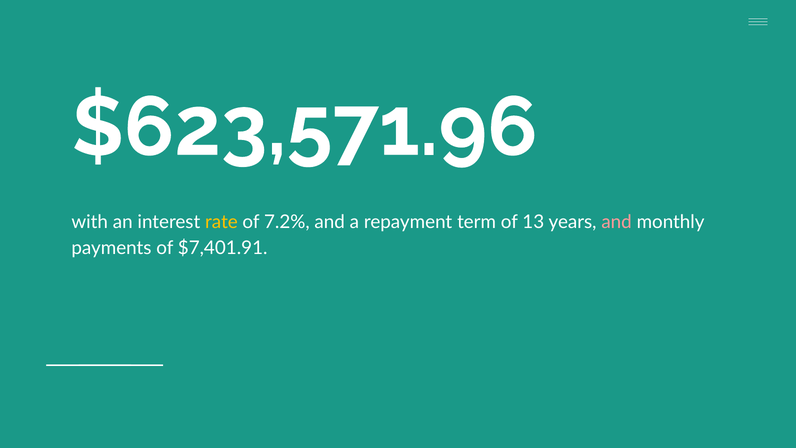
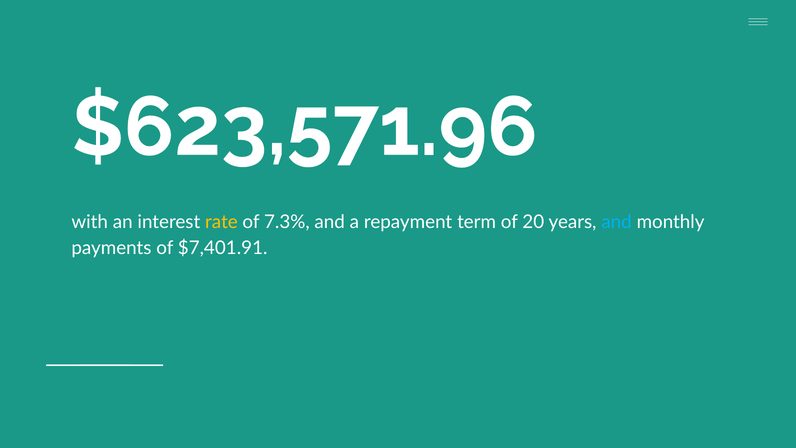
7.2%: 7.2% -> 7.3%
13: 13 -> 20
and at (617, 222) colour: pink -> light blue
